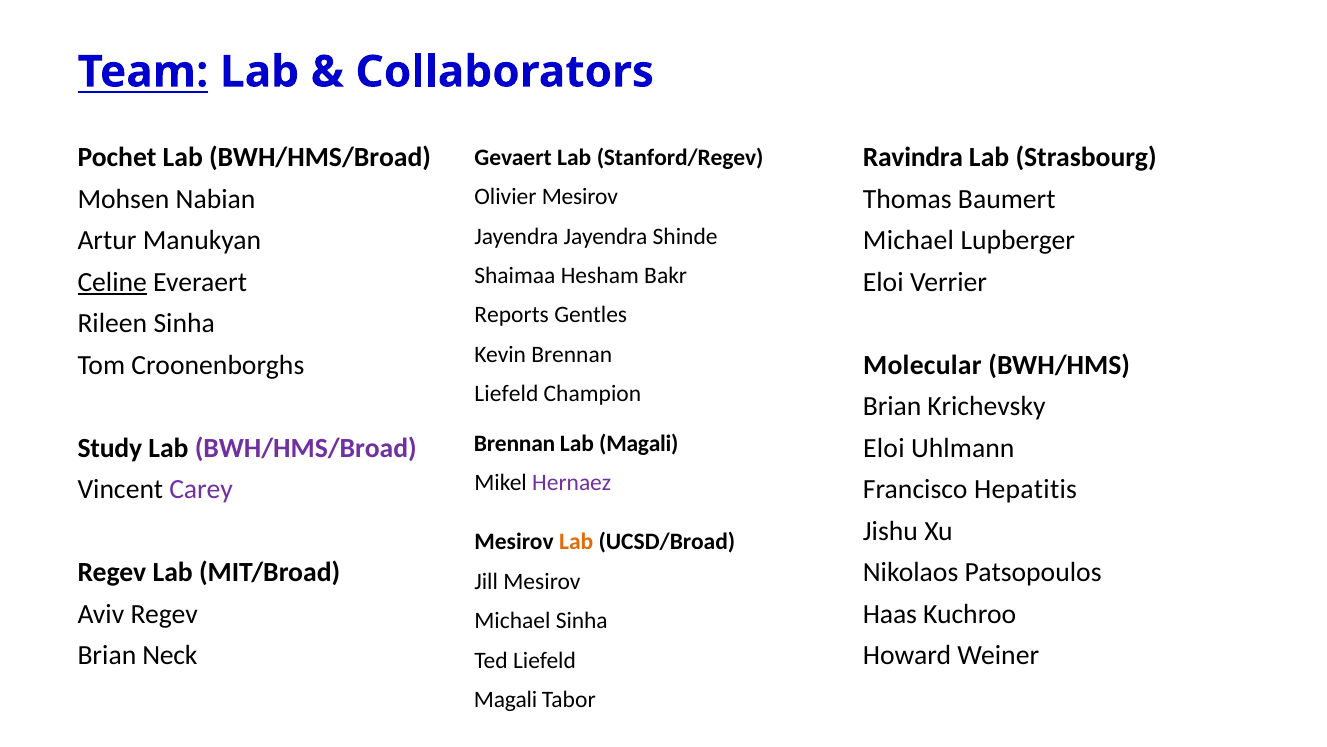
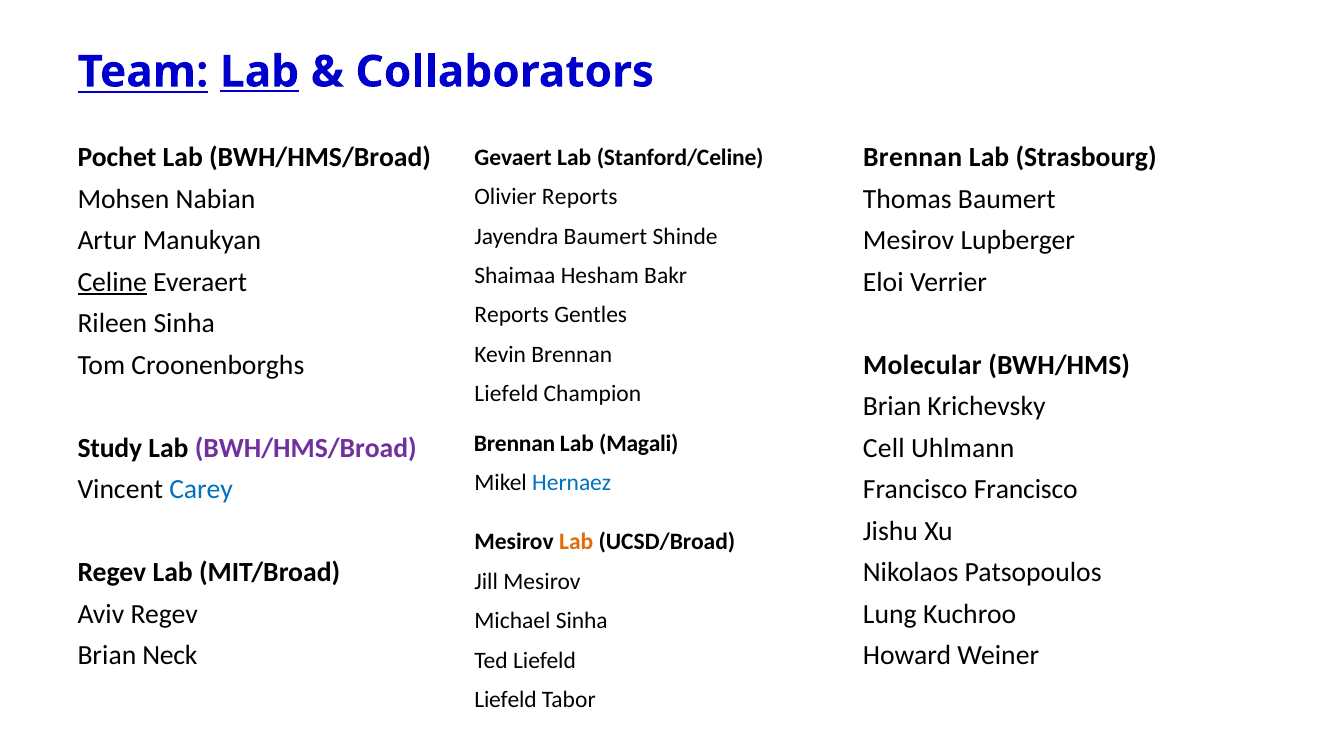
Lab at (260, 72) underline: none -> present
Ravindra at (913, 157): Ravindra -> Brennan
Stanford/Regev: Stanford/Regev -> Stanford/Celine
Olivier Mesirov: Mesirov -> Reports
Jayendra Jayendra: Jayendra -> Baumert
Michael at (908, 240): Michael -> Mesirov
Eloi at (884, 448): Eloi -> Cell
Hernaez colour: purple -> blue
Carey colour: purple -> blue
Francisco Hepatitis: Hepatitis -> Francisco
Haas: Haas -> Lung
Magali at (506, 699): Magali -> Liefeld
